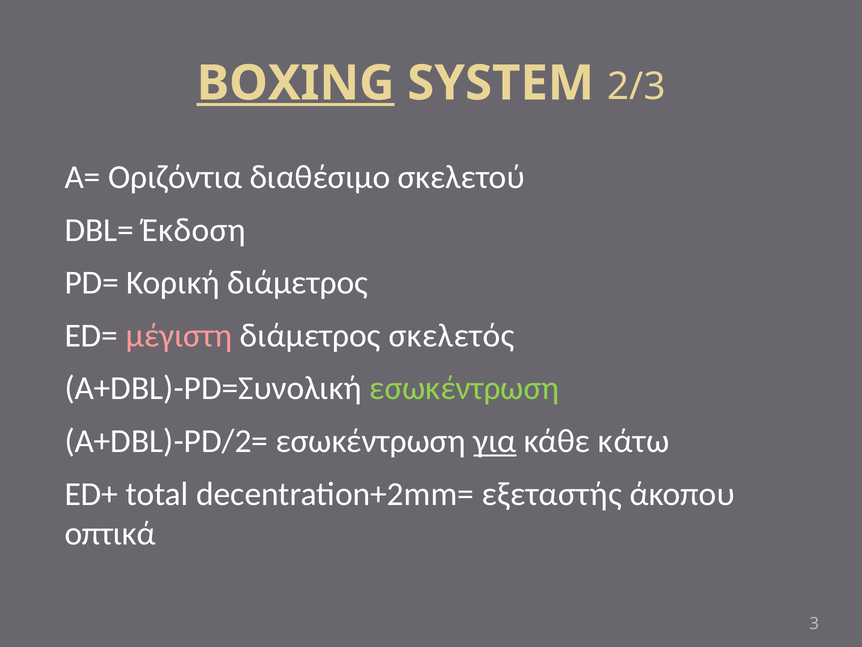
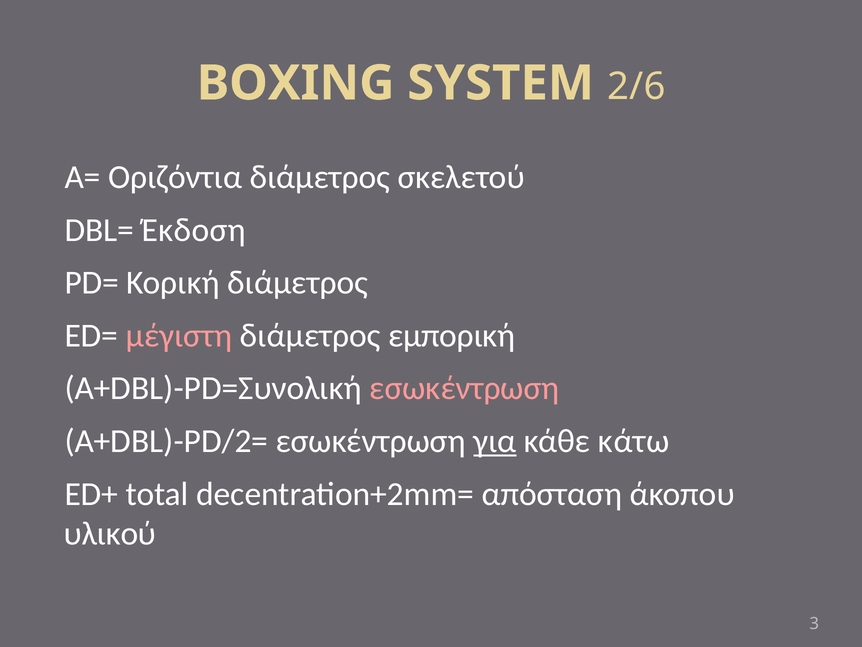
BOXING underline: present -> none
2/3: 2/3 -> 2/6
Οριζόντια διαθέσιμο: διαθέσιμο -> διάμετρος
σκελετός: σκελετός -> εμπορική
εσωκέντρωση at (464, 388) colour: light green -> pink
εξεταστής: εξεταστής -> απόσταση
οπτικά: οπτικά -> υλικού
